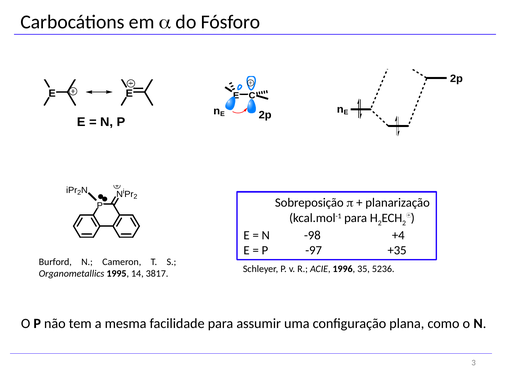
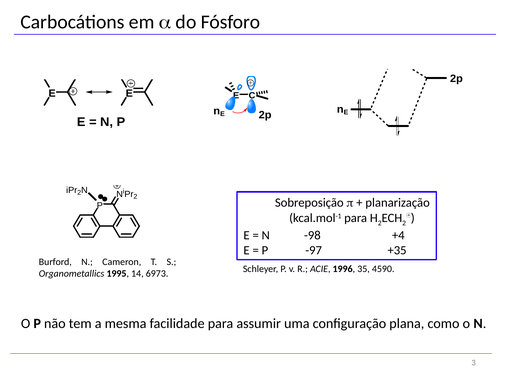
5236: 5236 -> 4590
3817: 3817 -> 6973
